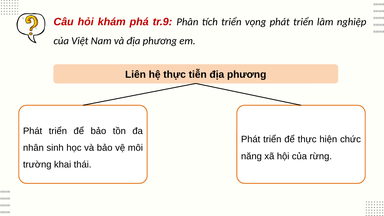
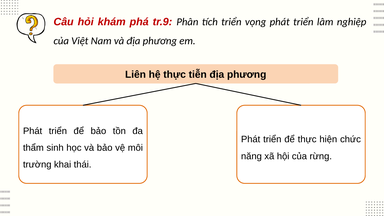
nhân: nhân -> thẩm
